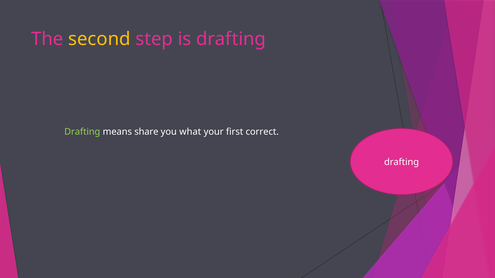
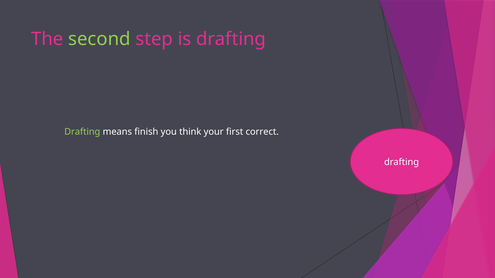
second colour: yellow -> light green
share: share -> finish
what: what -> think
